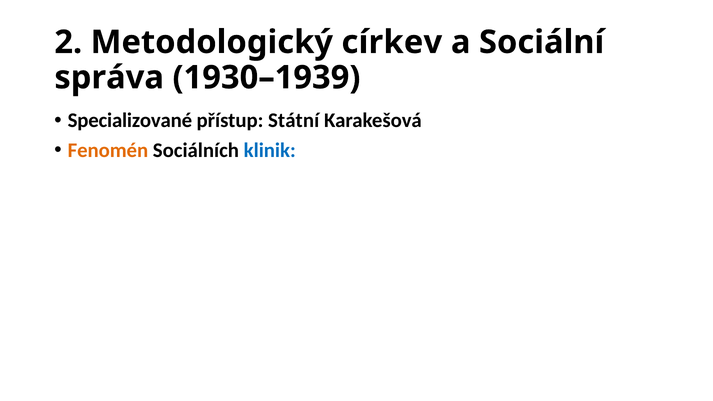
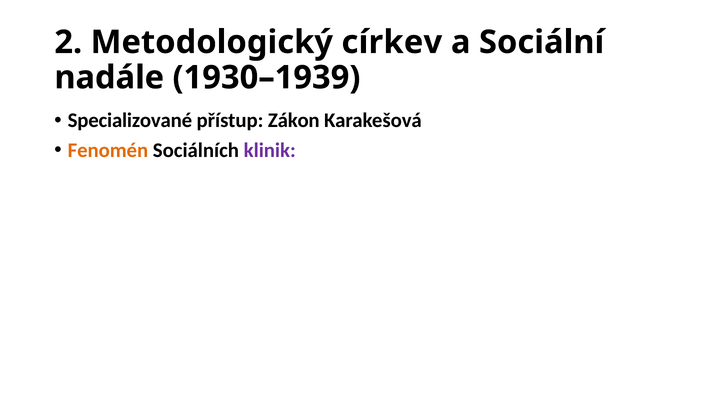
správa: správa -> nadále
Státní: Státní -> Zákon
klinik colour: blue -> purple
